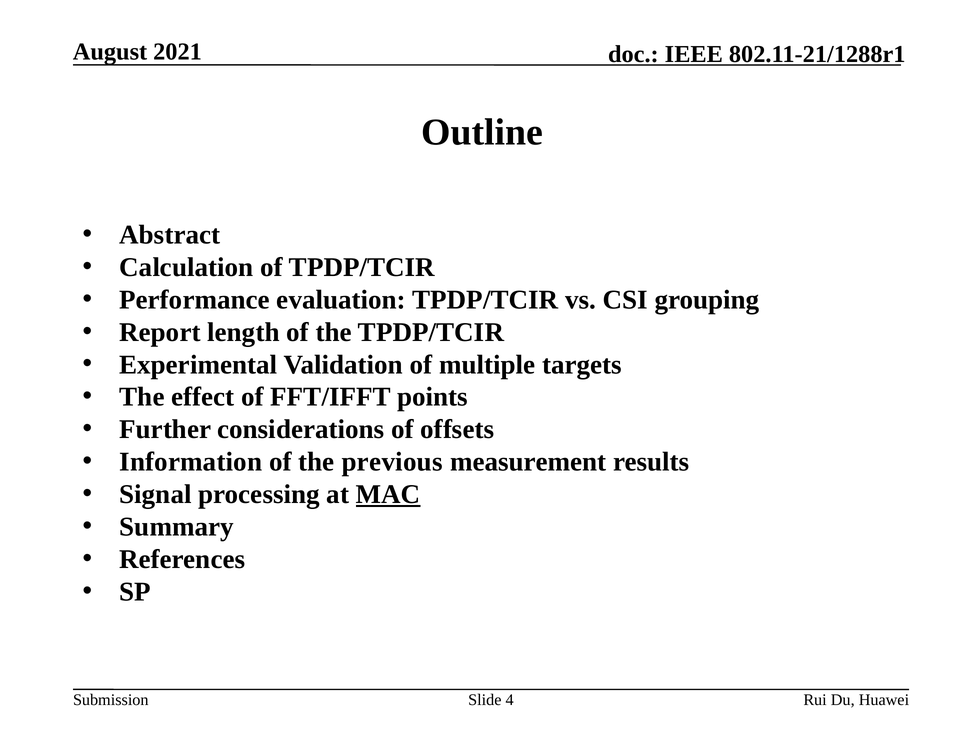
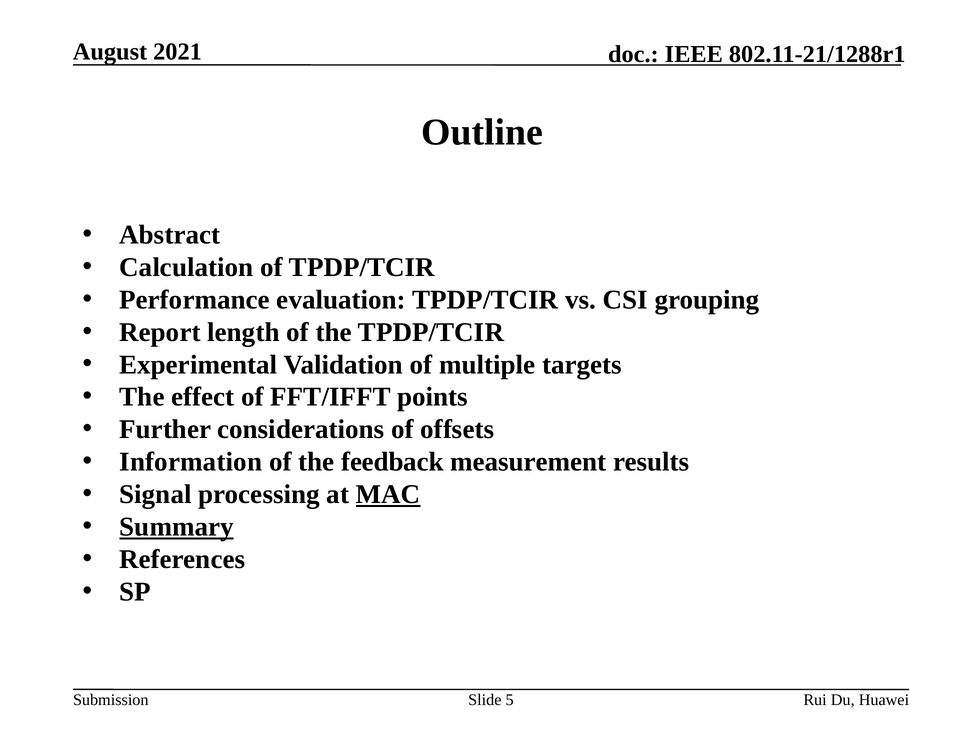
previous: previous -> feedback
Summary underline: none -> present
4: 4 -> 5
